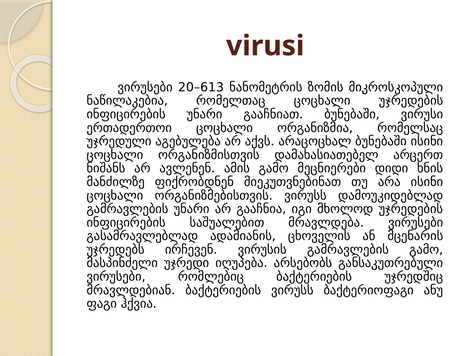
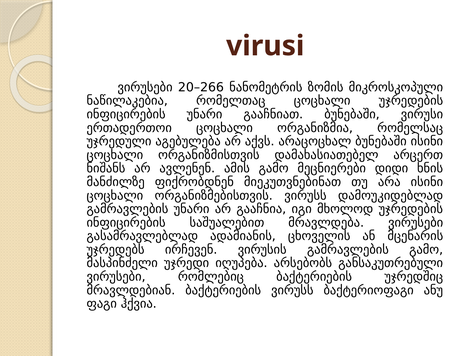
20–613: 20–613 -> 20–266
